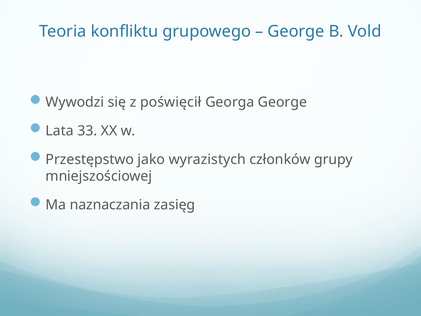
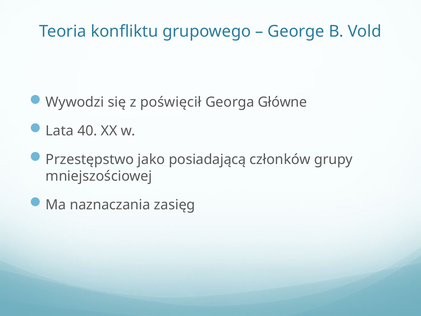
Georga George: George -> Główne
33: 33 -> 40
wyrazistych: wyrazistych -> posiadającą
